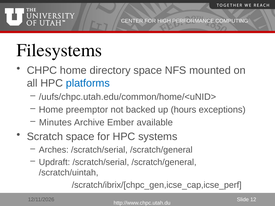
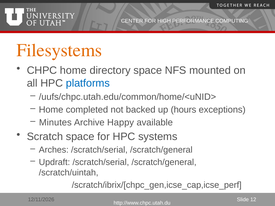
Filesystems colour: black -> orange
preemptor: preemptor -> completed
Ember: Ember -> Happy
